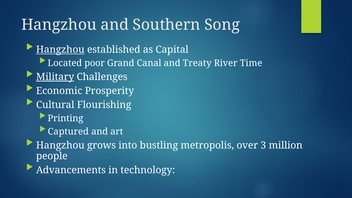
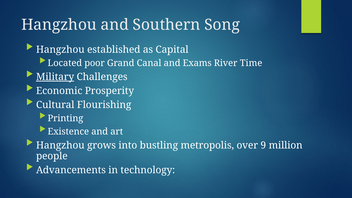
Hangzhou at (60, 50) underline: present -> none
Treaty: Treaty -> Exams
Captured: Captured -> Existence
3: 3 -> 9
